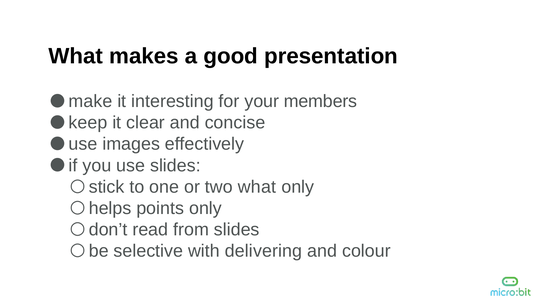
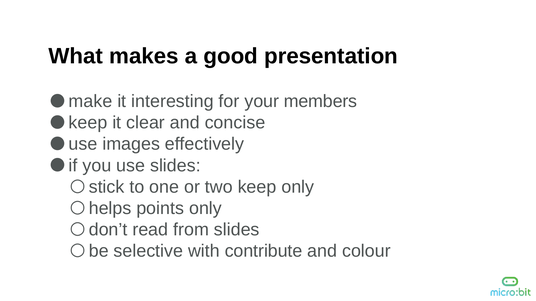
two what: what -> keep
delivering: delivering -> contribute
